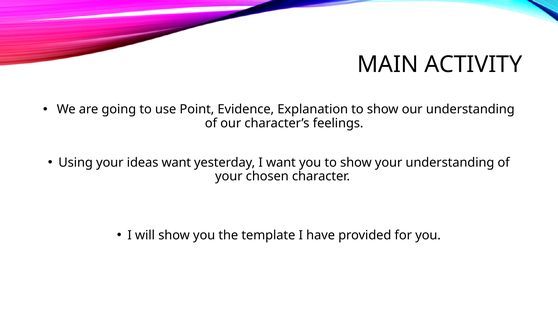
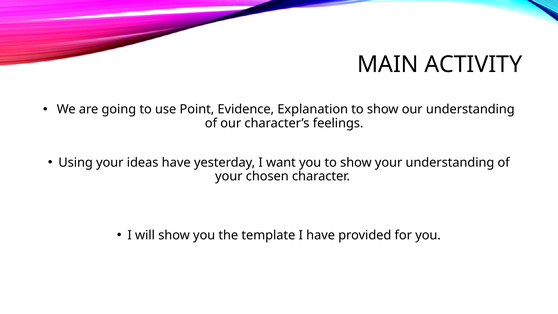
ideas want: want -> have
